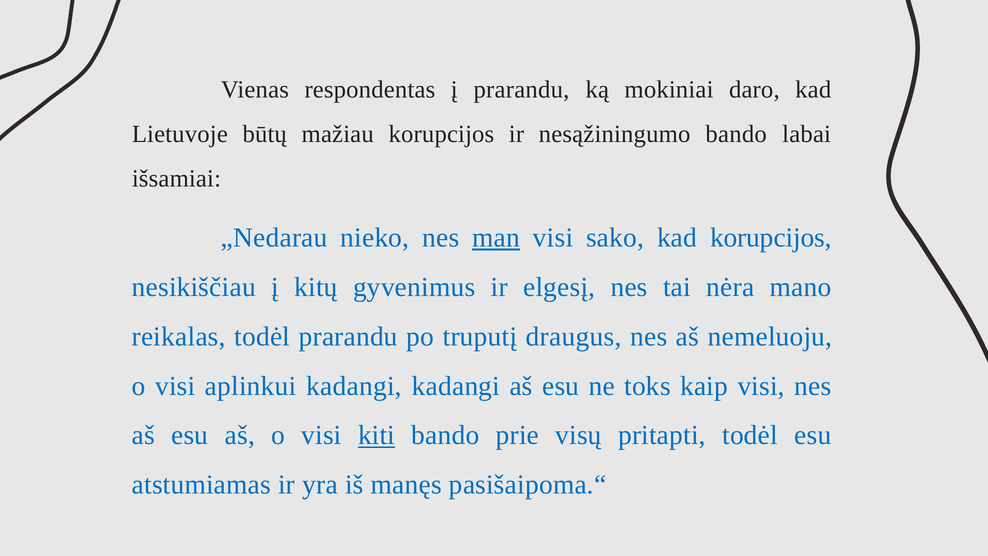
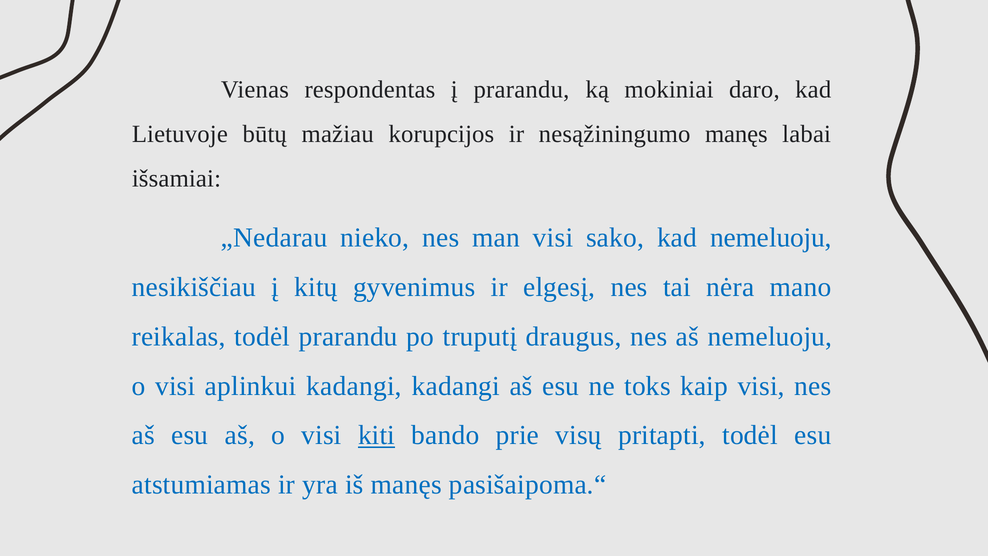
nesąžiningumo bando: bando -> manęs
man underline: present -> none
kad korupcijos: korupcijos -> nemeluoju
